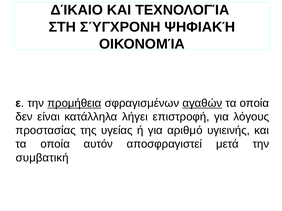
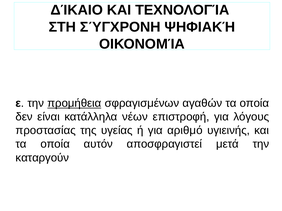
αγαθών underline: present -> none
λήγει: λήγει -> νέων
συμβατική: συμβατική -> καταργούν
